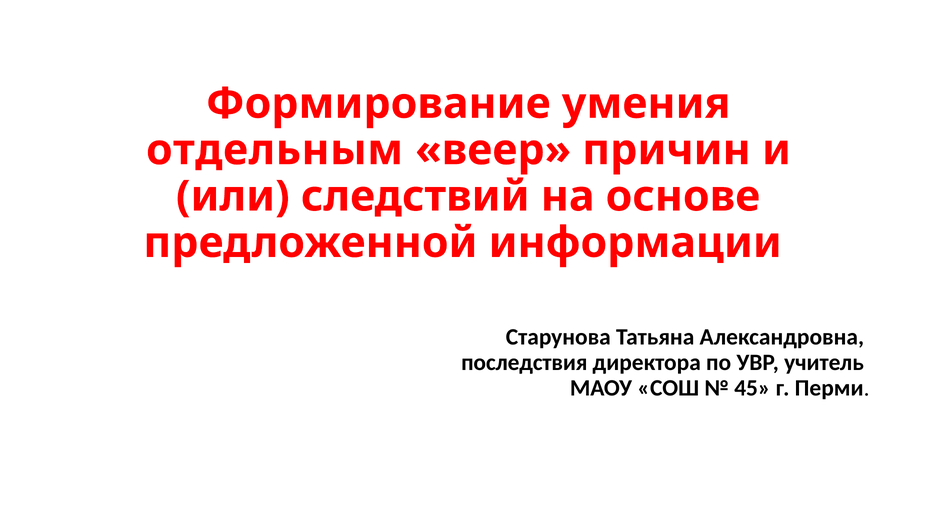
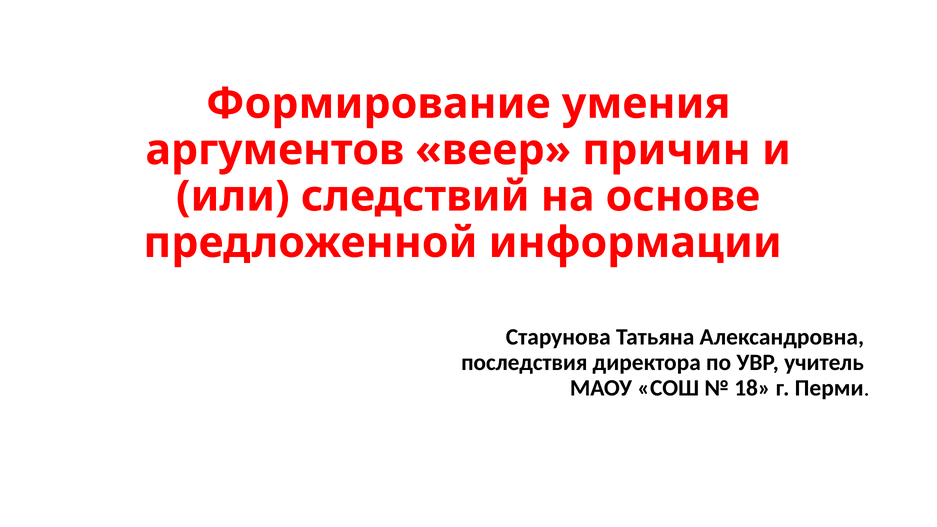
отдельным: отдельным -> аргументов
45: 45 -> 18
